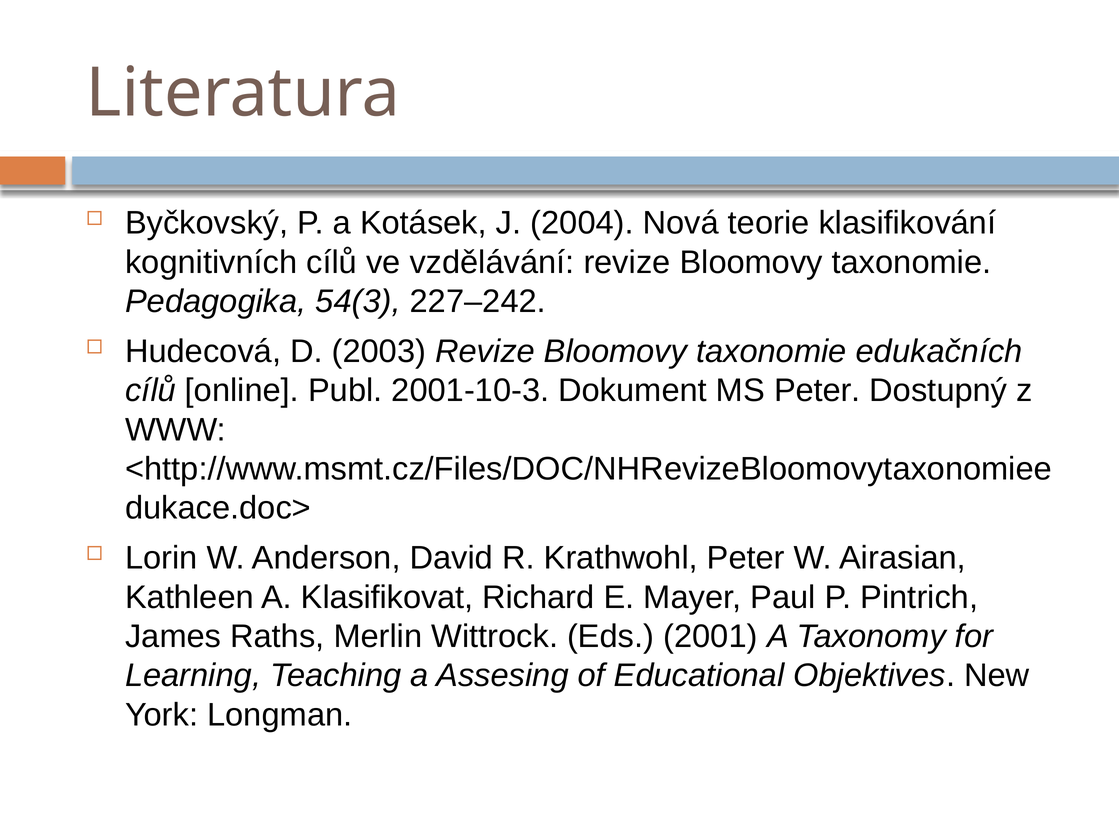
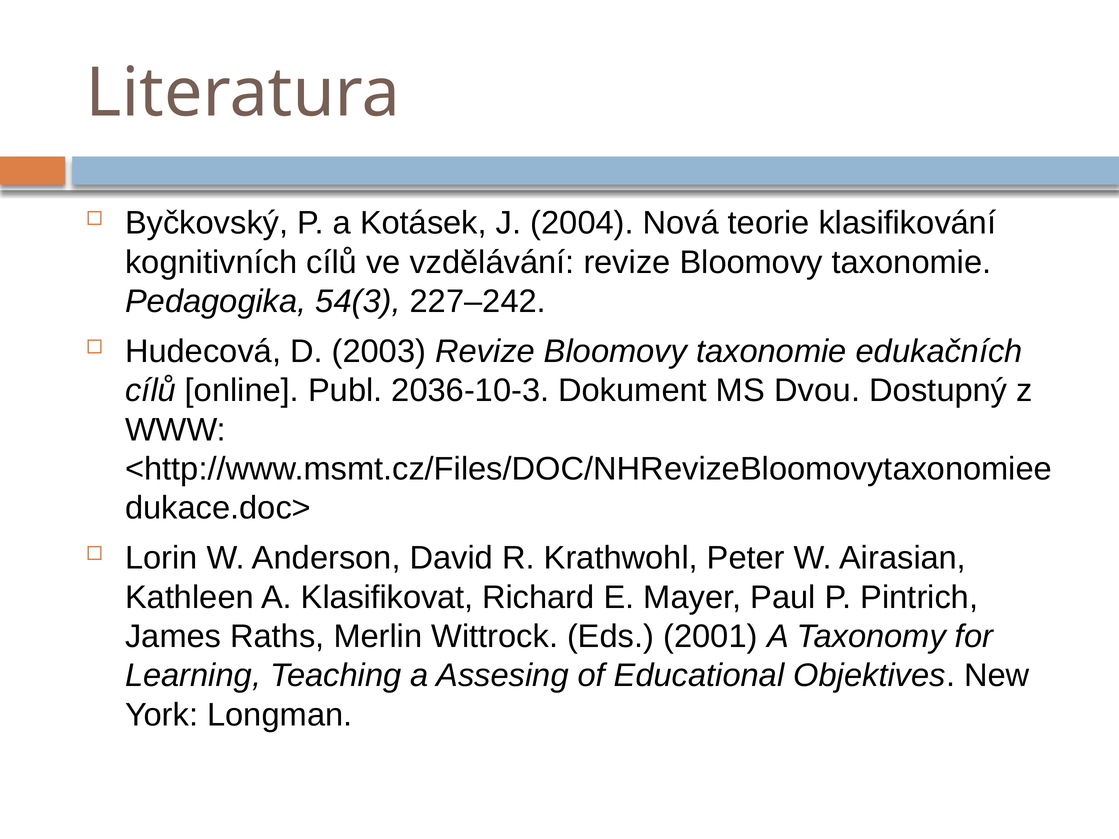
2001-10-3: 2001-10-3 -> 2036-10-3
MS Peter: Peter -> Dvou
